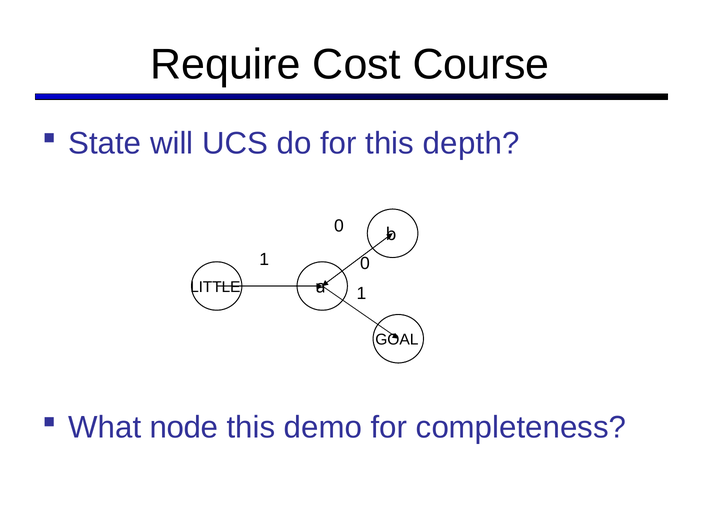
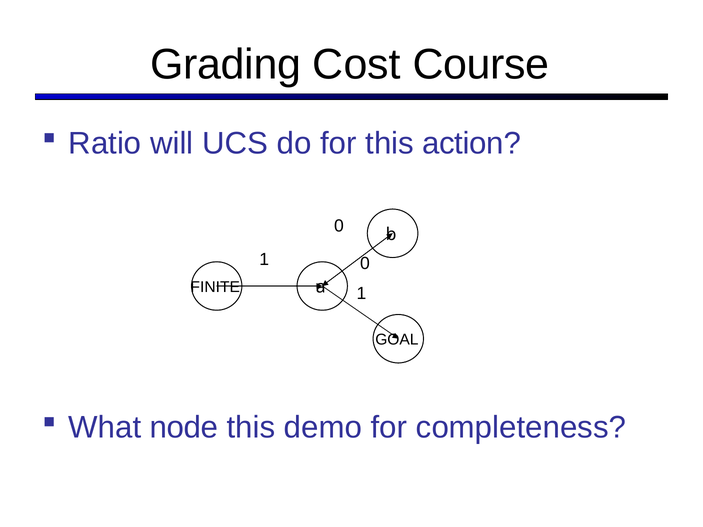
Require: Require -> Grading
State: State -> Ratio
depth: depth -> action
LITTLE: LITTLE -> FINITE
